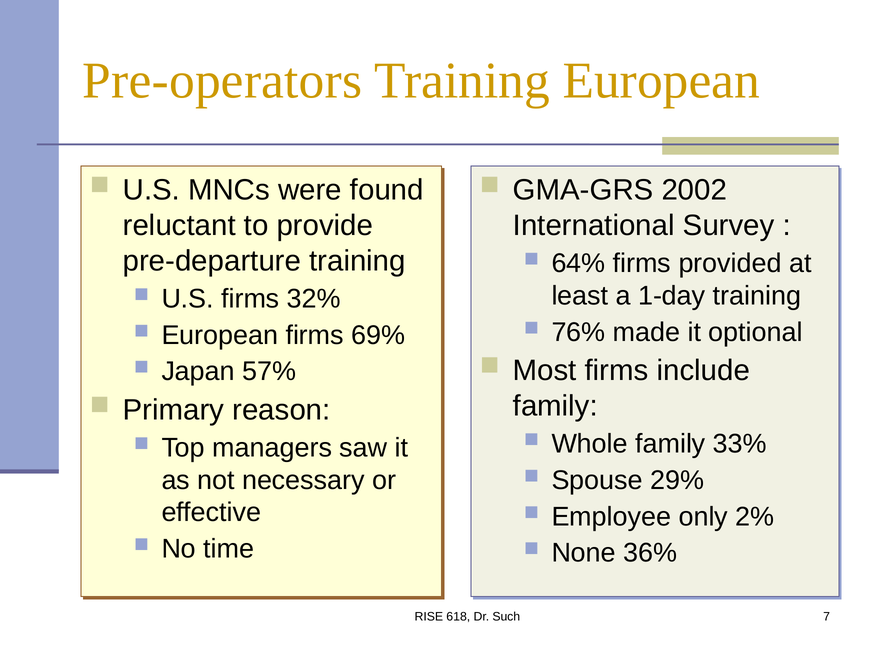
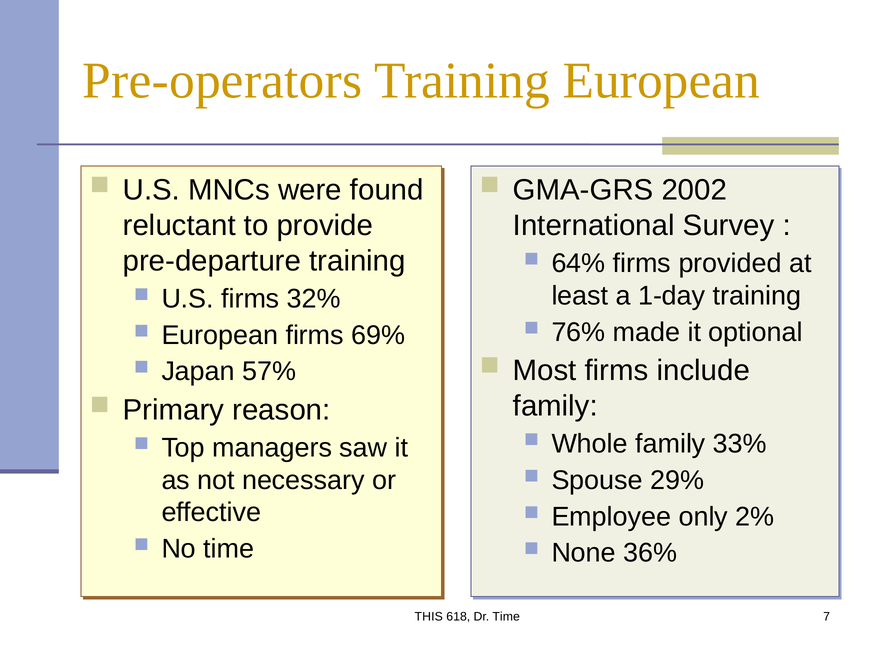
RISE: RISE -> THIS
Dr Such: Such -> Time
